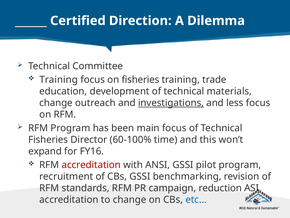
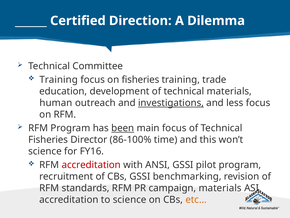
change at (56, 103): change -> human
been underline: none -> present
60-100%: 60-100% -> 86-100%
expand at (45, 151): expand -> science
campaign reduction: reduction -> materials
to change: change -> science
etc… colour: blue -> orange
